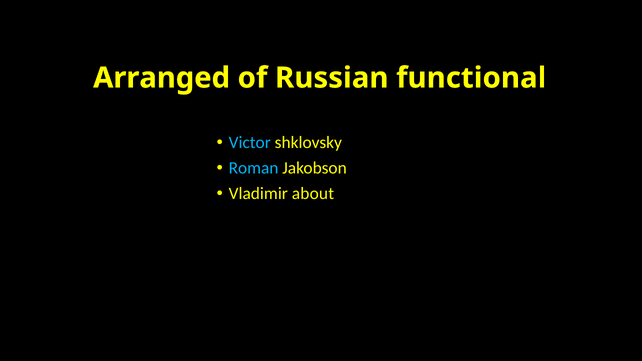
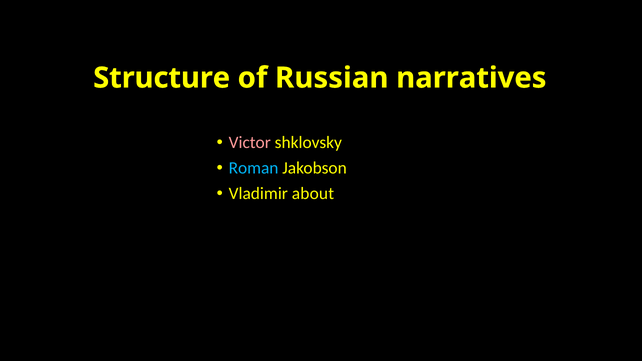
Arranged: Arranged -> Structure
functional: functional -> narratives
Victor colour: light blue -> pink
